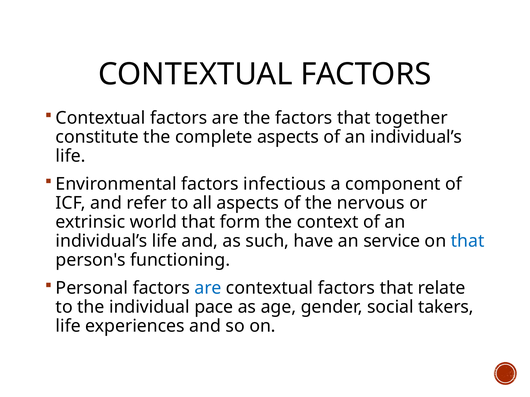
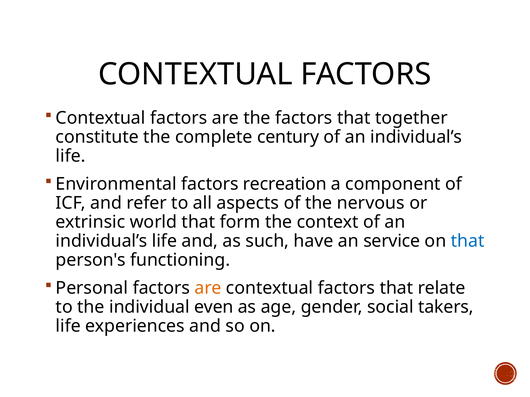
complete aspects: aspects -> century
infectious: infectious -> recreation
are at (208, 288) colour: blue -> orange
pace: pace -> even
